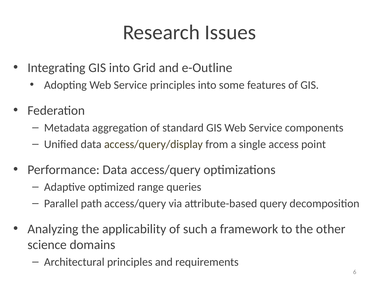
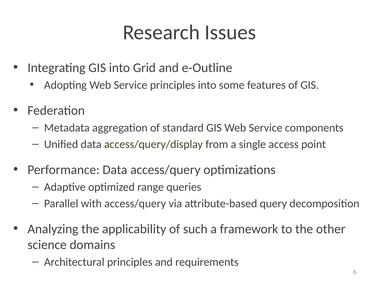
path: path -> with
